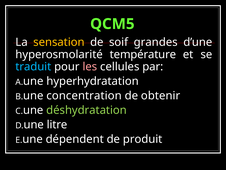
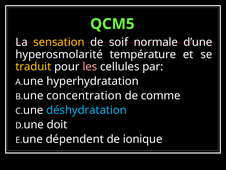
grandes: grandes -> normale
traduit colour: light blue -> yellow
obtenir: obtenir -> comme
déshydratation colour: light green -> light blue
litre: litre -> doit
produit: produit -> ionique
